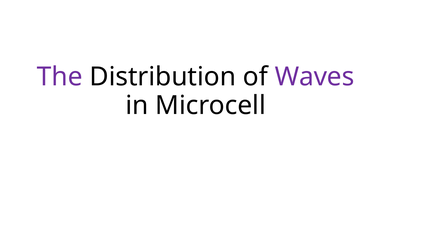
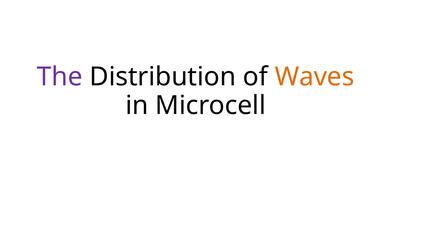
Waves colour: purple -> orange
